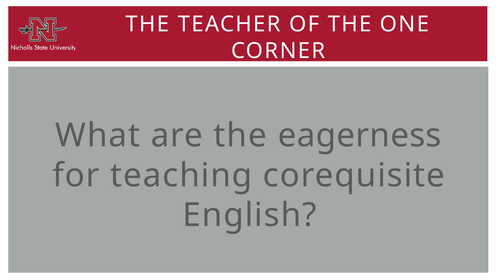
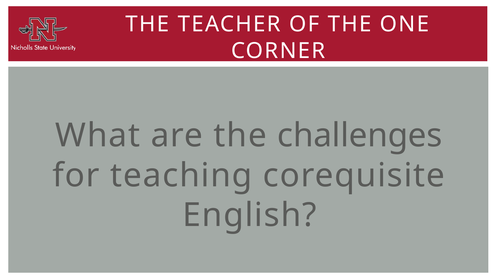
eagerness: eagerness -> challenges
